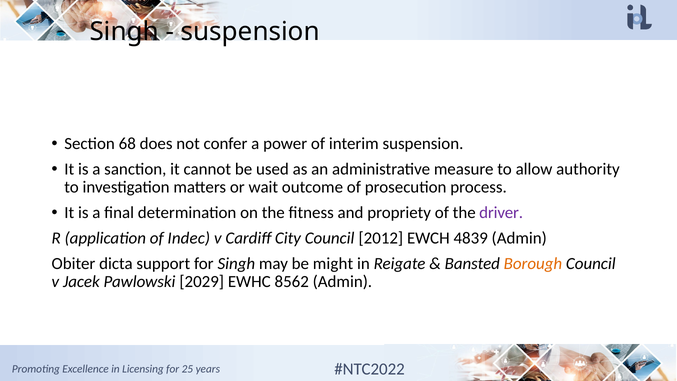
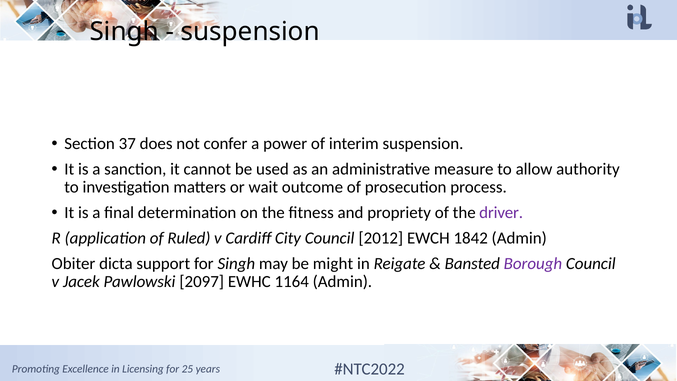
68: 68 -> 37
Indec: Indec -> Ruled
4839: 4839 -> 1842
Borough colour: orange -> purple
2029: 2029 -> 2097
8562: 8562 -> 1164
